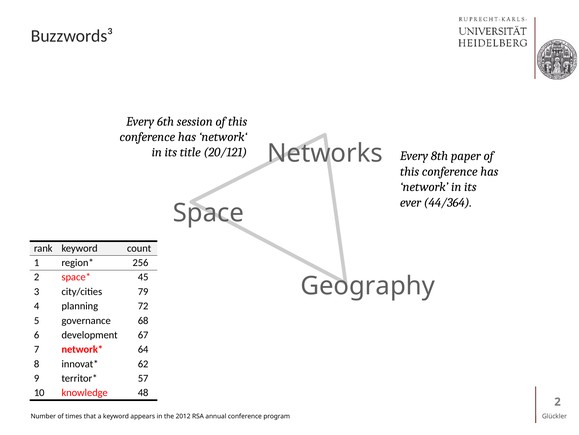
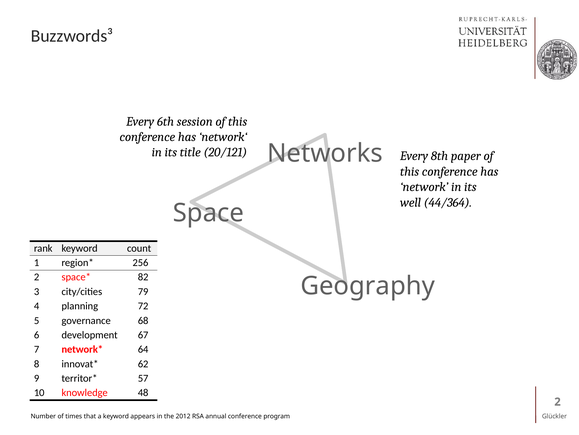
ever: ever -> well
45: 45 -> 82
